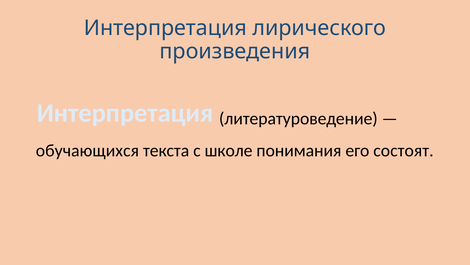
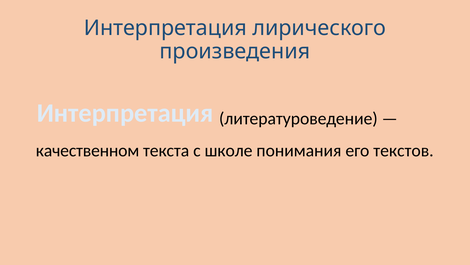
обучающихся: обучающихся -> качественном
состоят: состоят -> текстов
